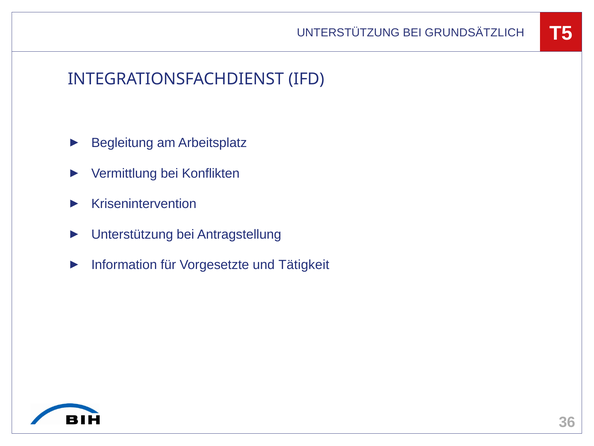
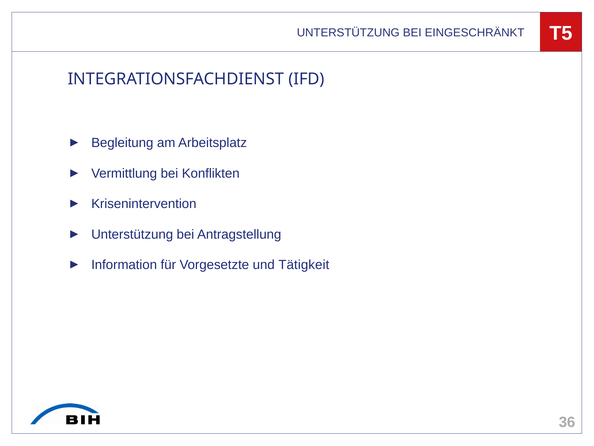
GRUNDSÄTZLICH: GRUNDSÄTZLICH -> EINGESCHRÄNKT
